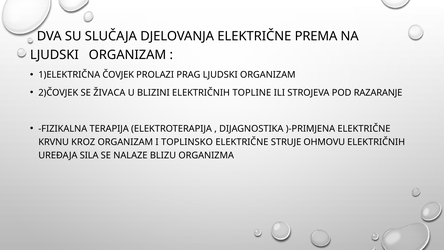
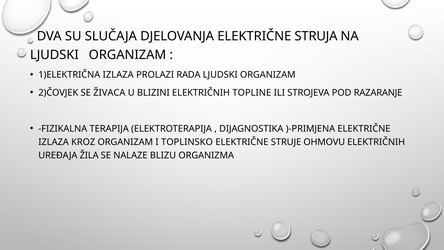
PREMA: PREMA -> STRUJA
1)ELEKTRIČNA ČOVJEK: ČOVJEK -> IZLAZA
PRAG: PRAG -> RADA
KRVNU at (54, 142): KRVNU -> IZLAZA
SILA: SILA -> ŽILA
